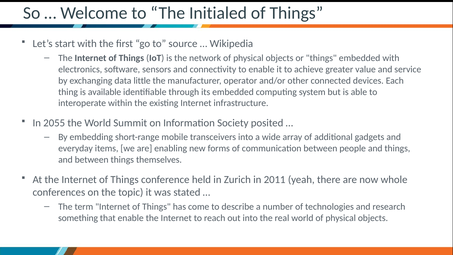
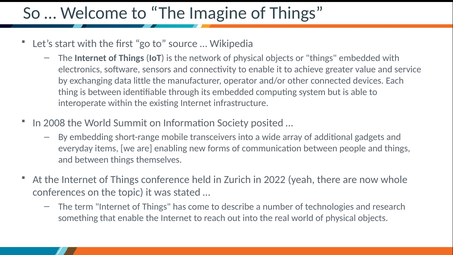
Initialed: Initialed -> Imagine
is available: available -> between
2055: 2055 -> 2008
2011: 2011 -> 2022
